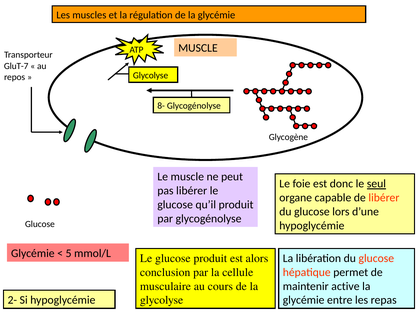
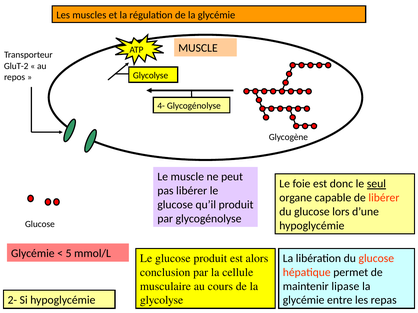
GluT-7: GluT-7 -> GluT-2
8-: 8- -> 4-
active: active -> lipase
